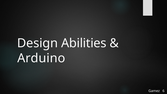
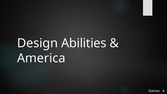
Arduino: Arduino -> America
